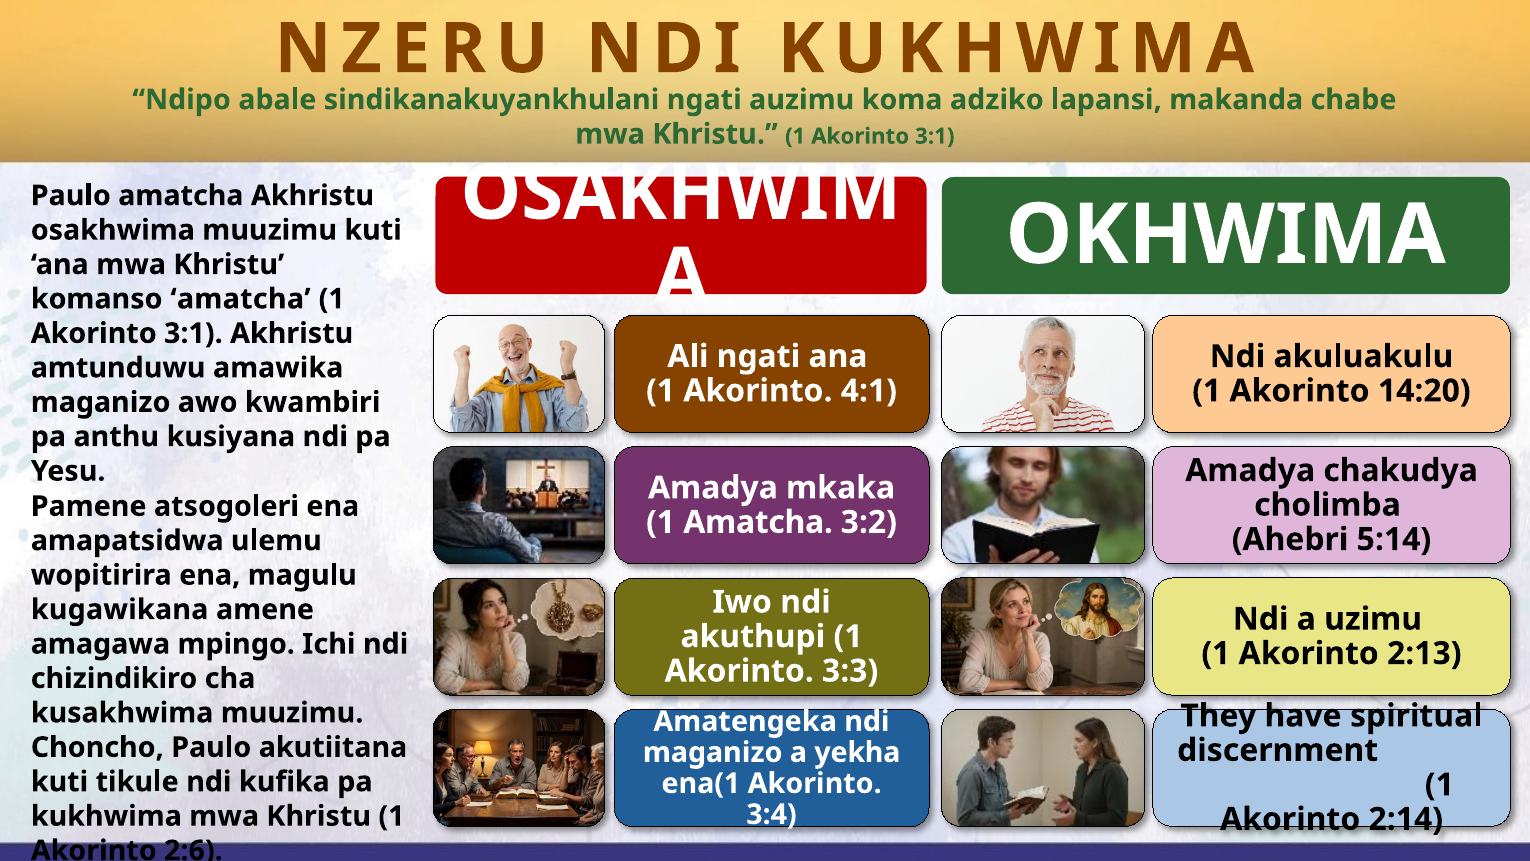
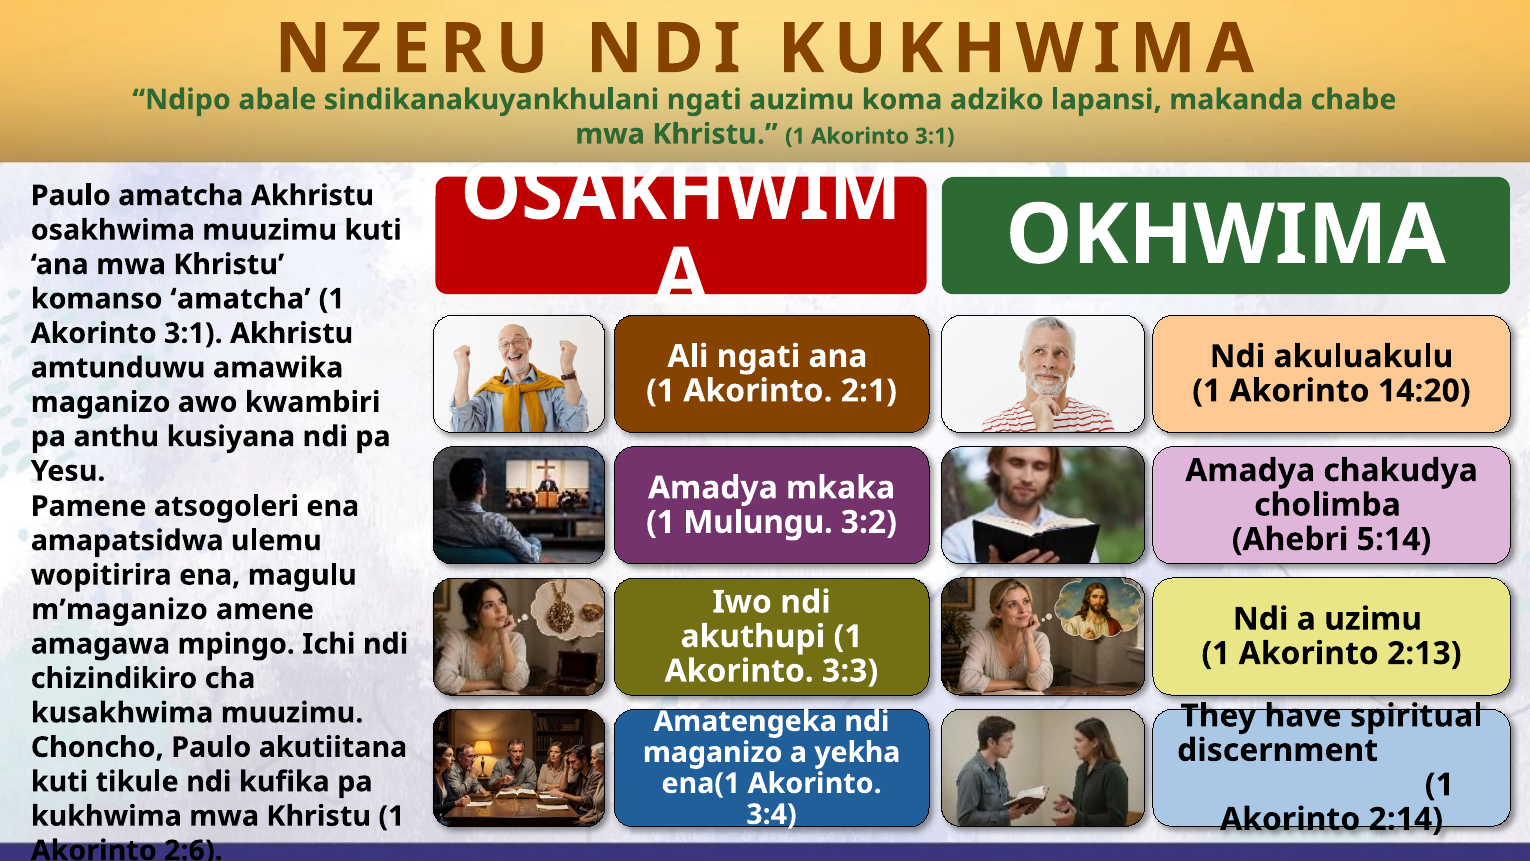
4:1: 4:1 -> 2:1
1 Amatcha: Amatcha -> Mulungu
kugawikana: kugawikana -> mʼmaganizo
